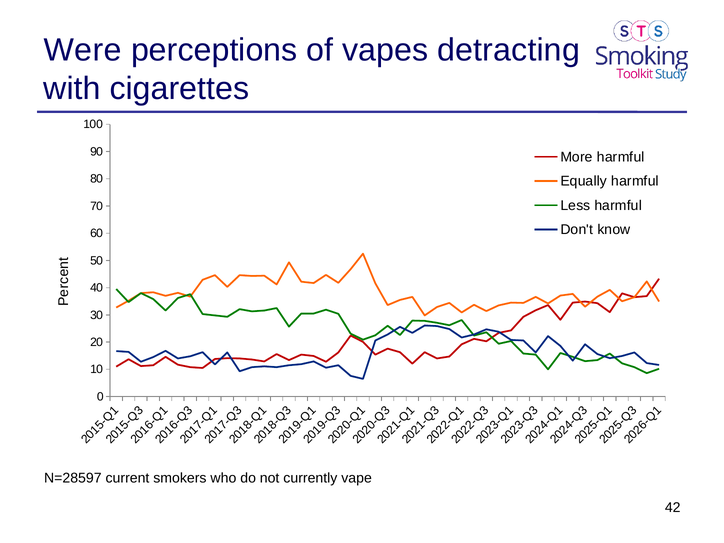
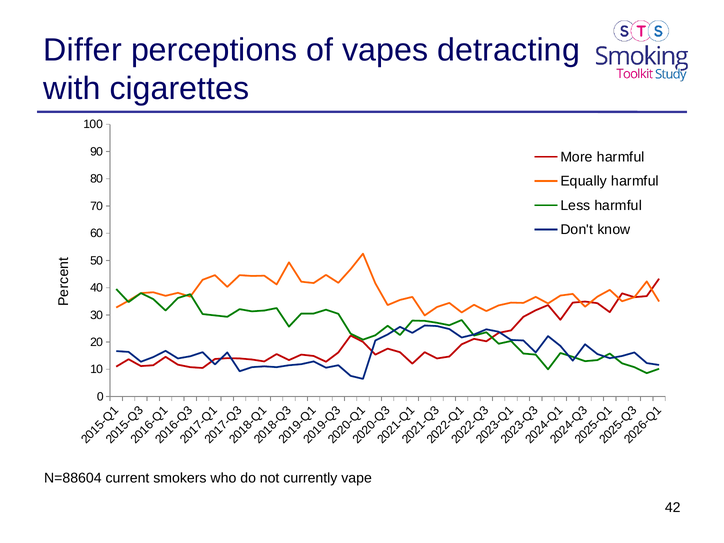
Were: Were -> Differ
N=28597: N=28597 -> N=88604
